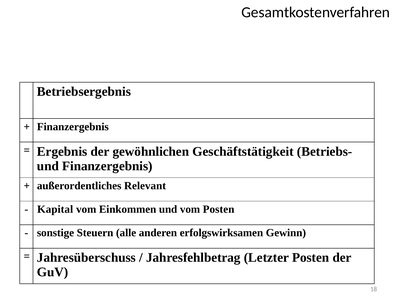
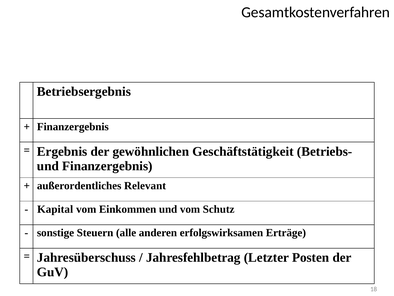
vom Posten: Posten -> Schutz
Gewinn: Gewinn -> Erträge
